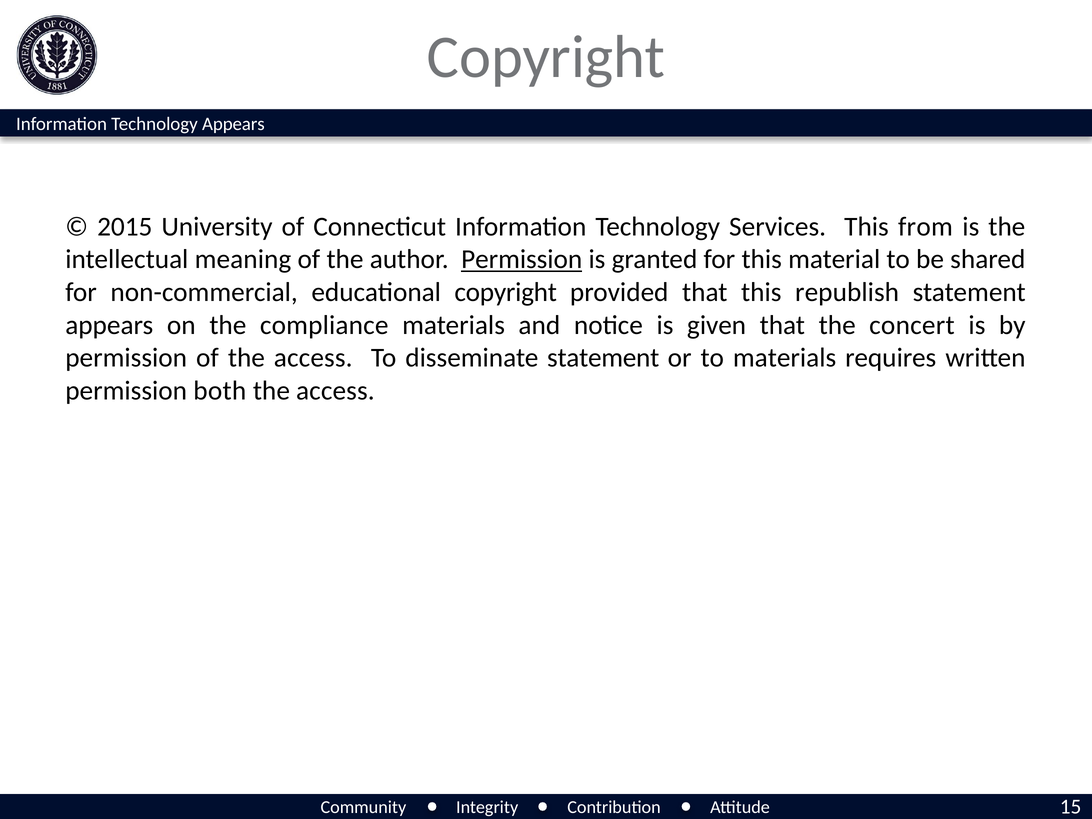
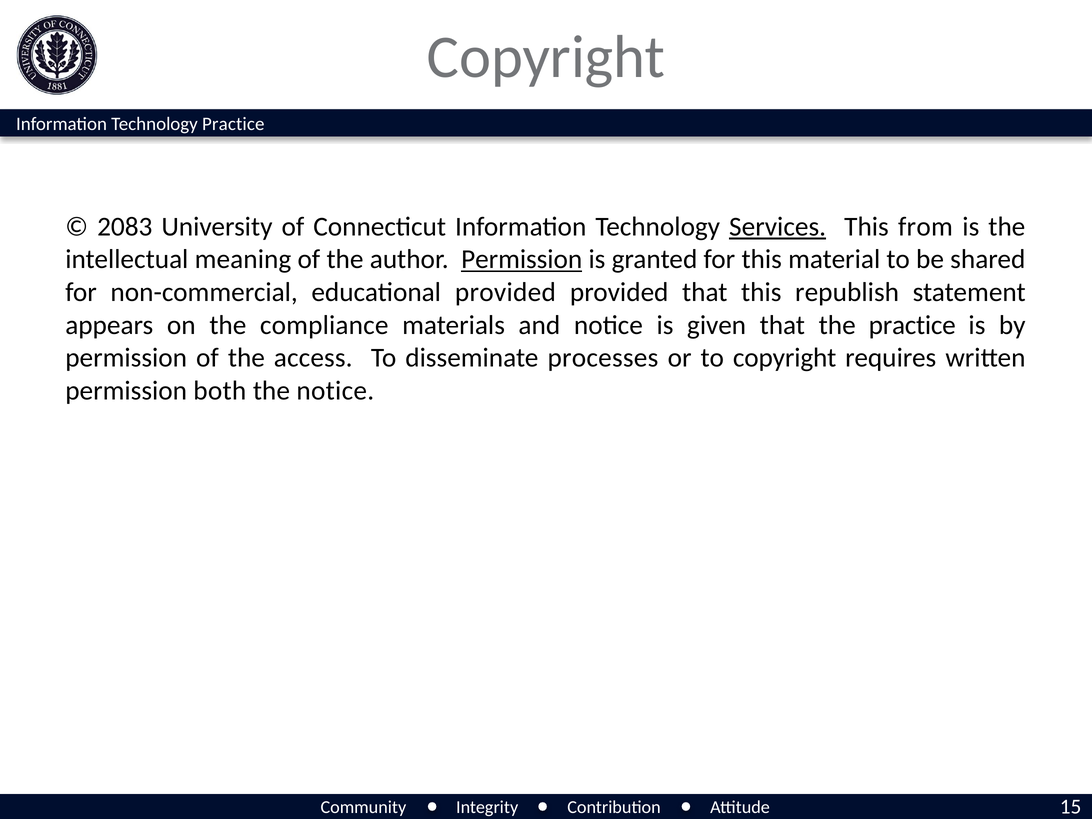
Technology Appears: Appears -> Practice
2015: 2015 -> 2083
Services underline: none -> present
educational copyright: copyright -> provided
the concert: concert -> practice
disseminate statement: statement -> processes
to materials: materials -> copyright
access at (335, 391): access -> notice
